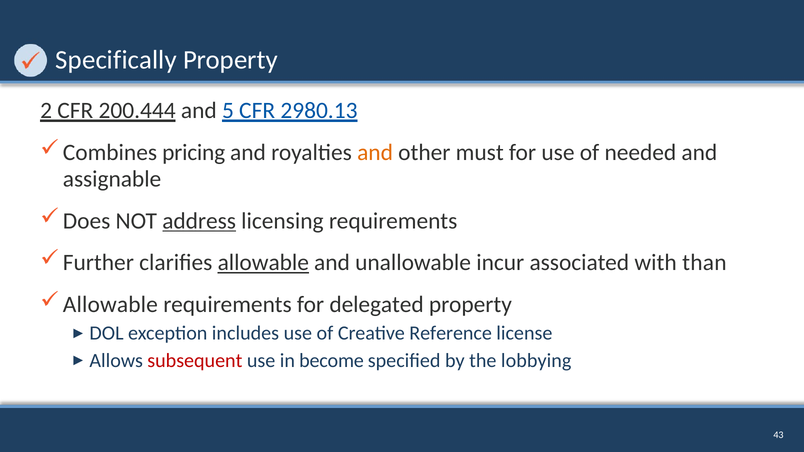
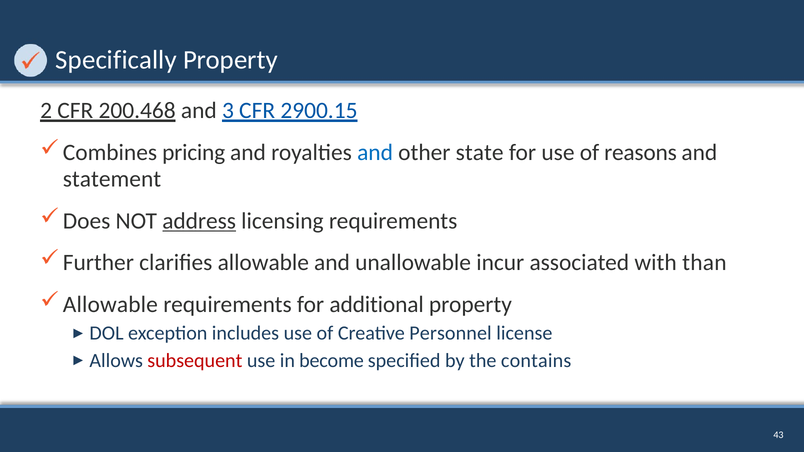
200.444: 200.444 -> 200.468
5: 5 -> 3
2980.13: 2980.13 -> 2900.15
and at (375, 153) colour: orange -> blue
must: must -> state
needed: needed -> reasons
assignable: assignable -> statement
allowable at (263, 263) underline: present -> none
delegated: delegated -> additional
Reference: Reference -> Personnel
lobbying: lobbying -> contains
